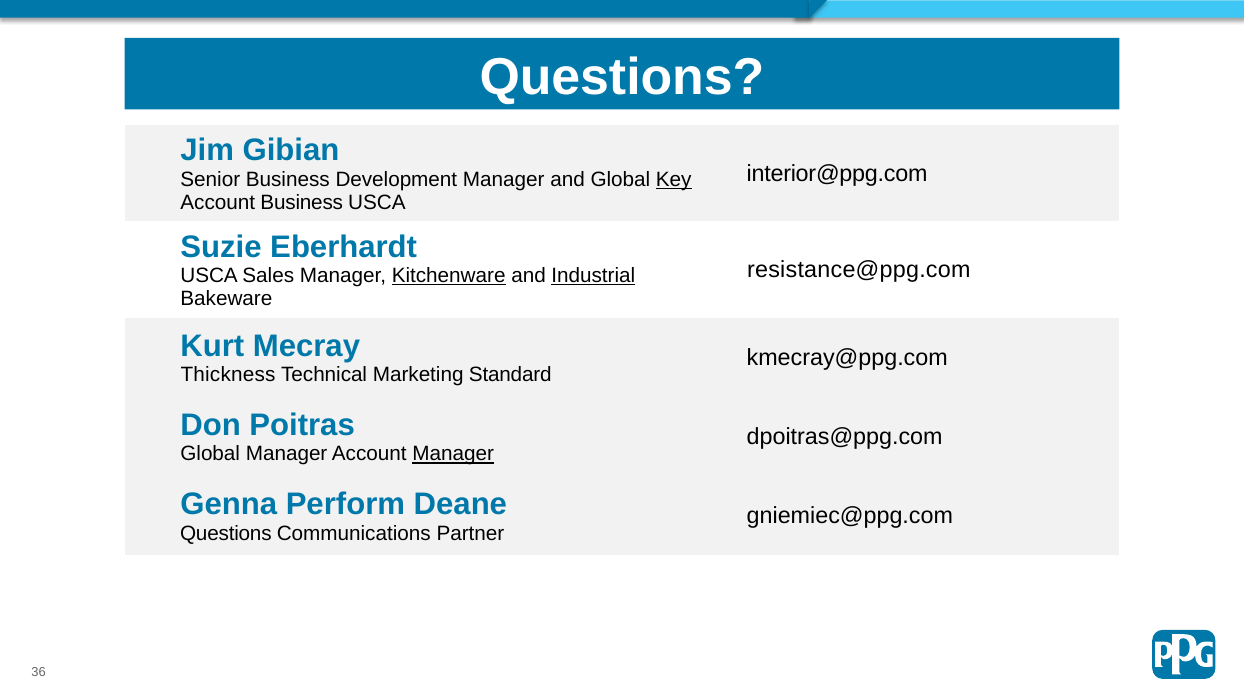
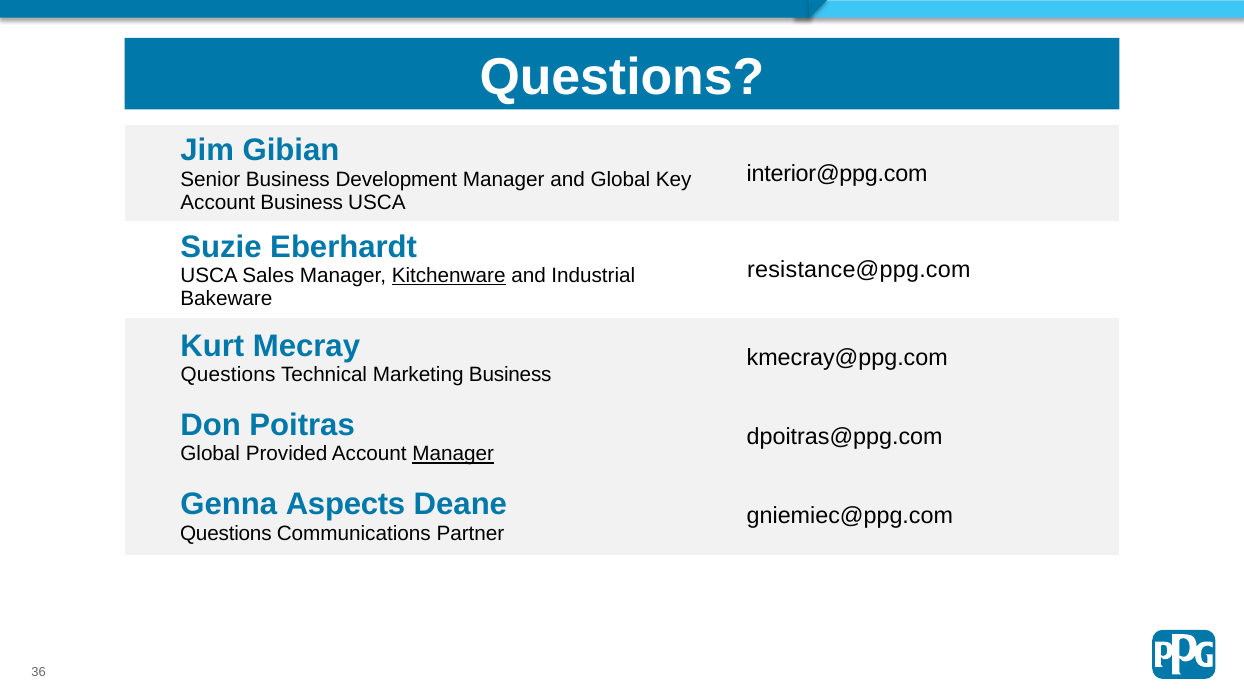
Key underline: present -> none
Industrial underline: present -> none
Thickness at (228, 375): Thickness -> Questions
Marketing Standard: Standard -> Business
Global Manager: Manager -> Provided
Perform: Perform -> Aspects
